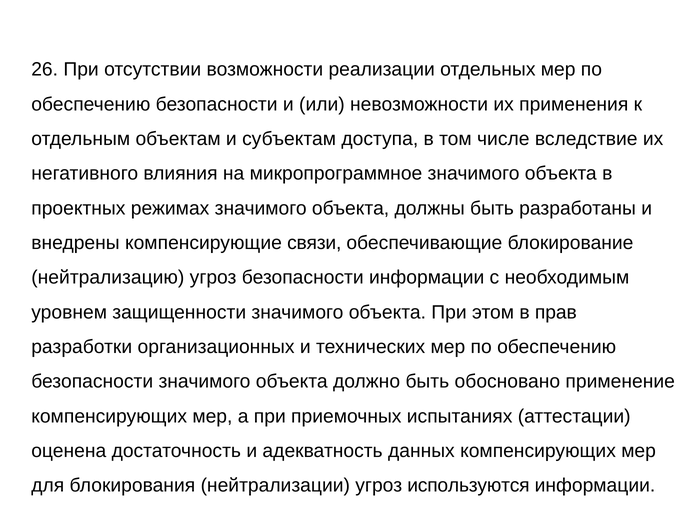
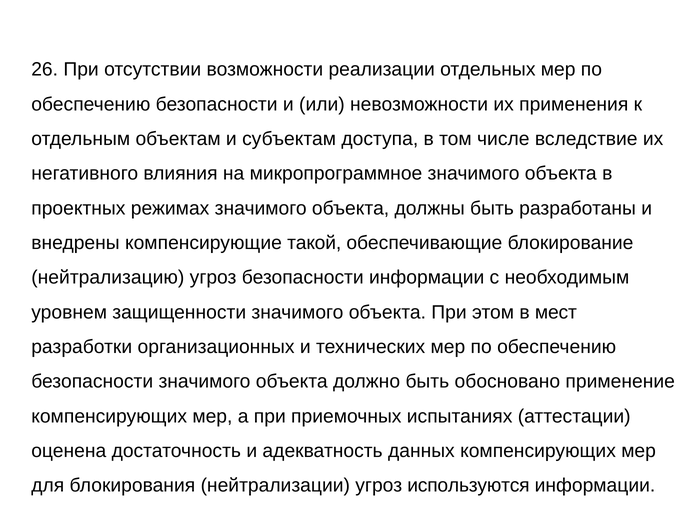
связи: связи -> такой
прав: прав -> мест
